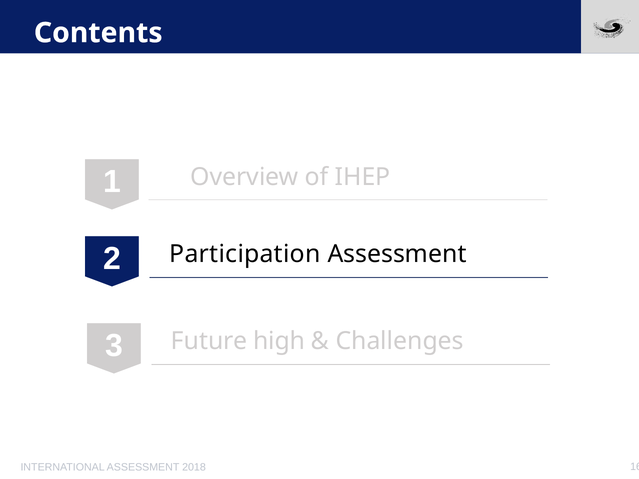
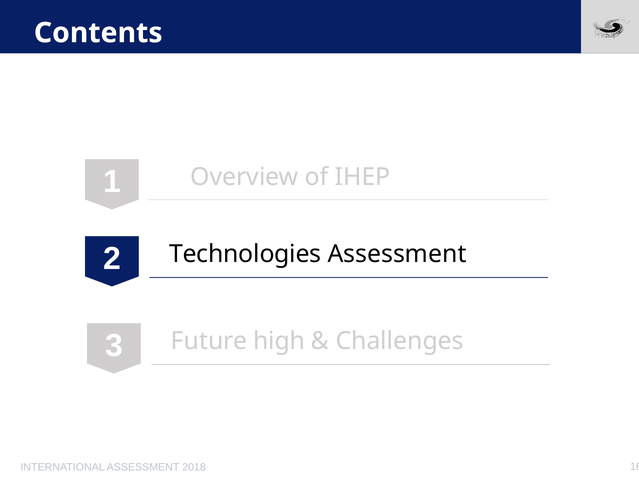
Participation: Participation -> Technologies
